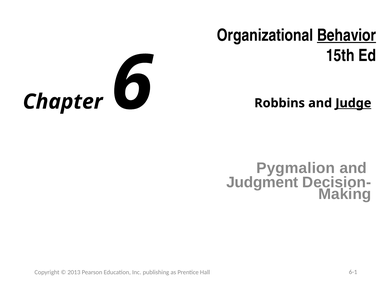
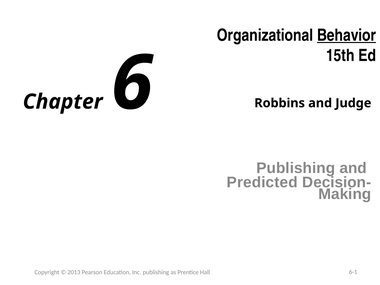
Judge underline: present -> none
Pygmalion at (296, 168): Pygmalion -> Publishing
Judgment: Judgment -> Predicted
